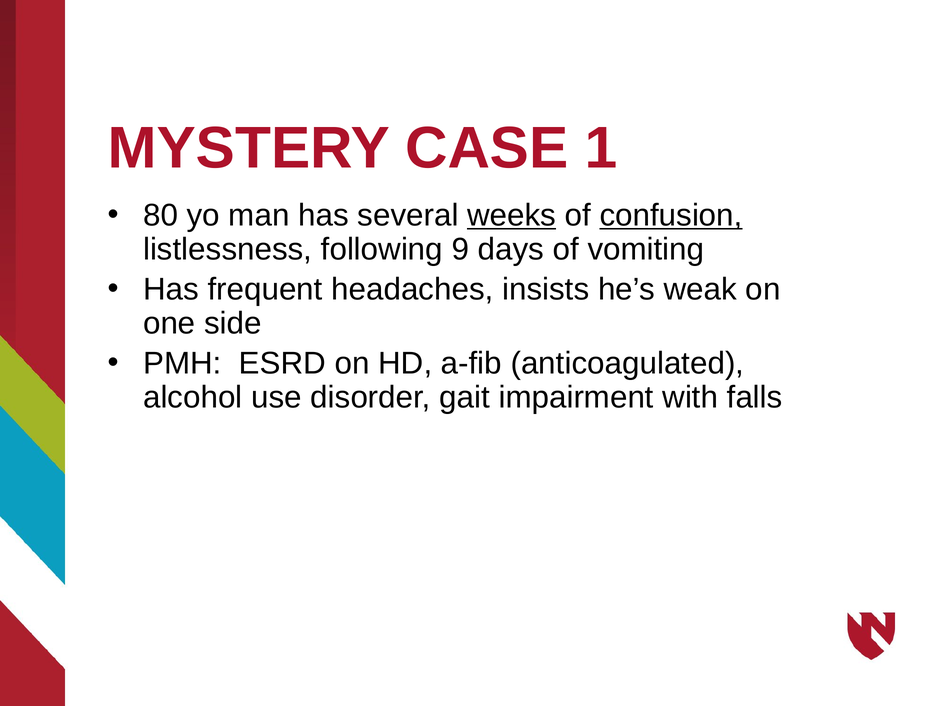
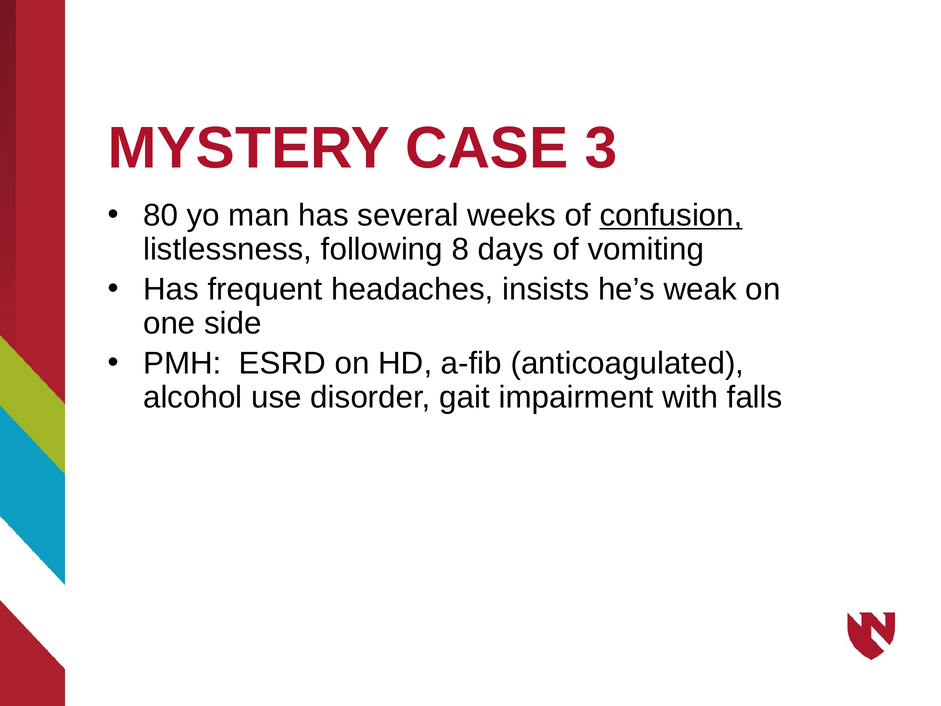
1: 1 -> 3
weeks underline: present -> none
9: 9 -> 8
